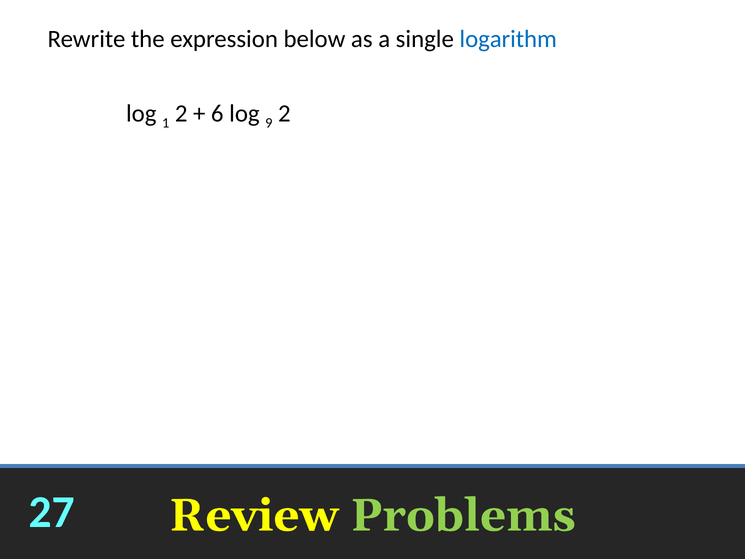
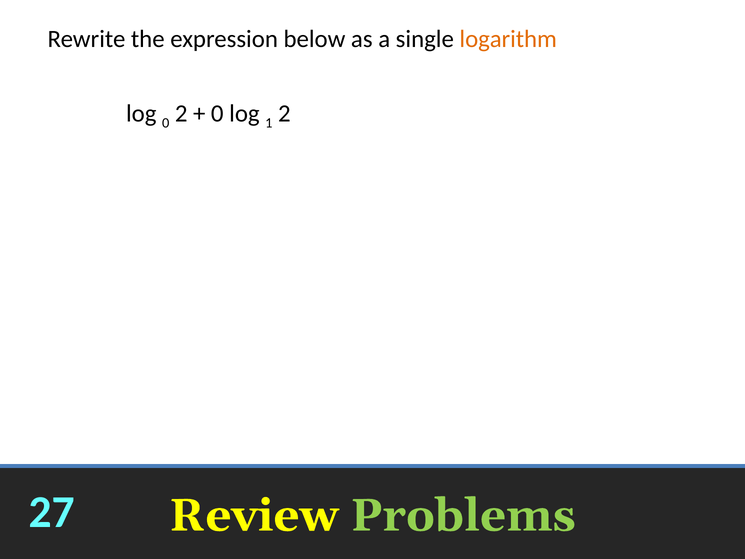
logarithm colour: blue -> orange
log 1: 1 -> 0
6 at (217, 113): 6 -> 0
9: 9 -> 1
